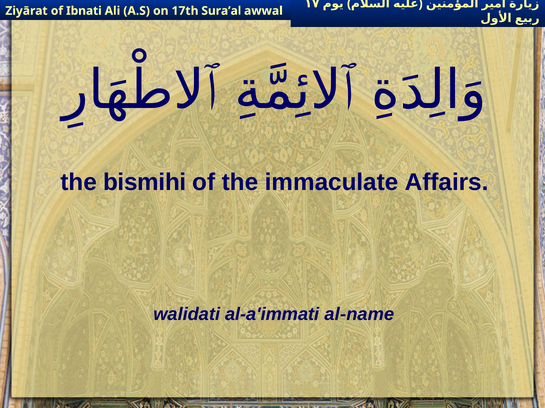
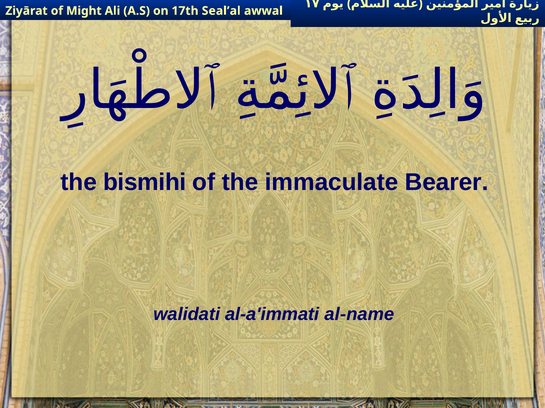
Ibnati: Ibnati -> Might
Sura’al: Sura’al -> Seal’al
Affairs: Affairs -> Bearer
